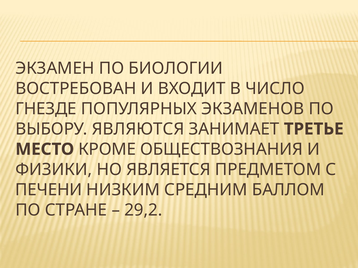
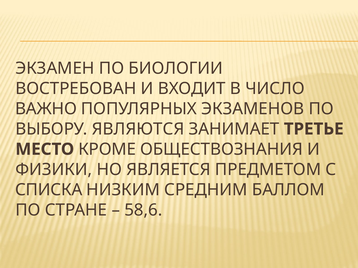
ГНЕЗДЕ: ГНЕЗДЕ -> ВАЖНО
ПЕЧЕНИ: ПЕЧЕНИ -> СПИСКА
29,2: 29,2 -> 58,6
